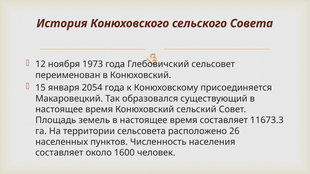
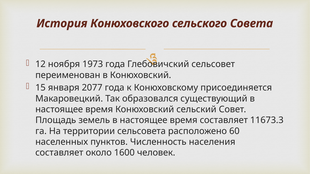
2054: 2054 -> 2077
26: 26 -> 60
